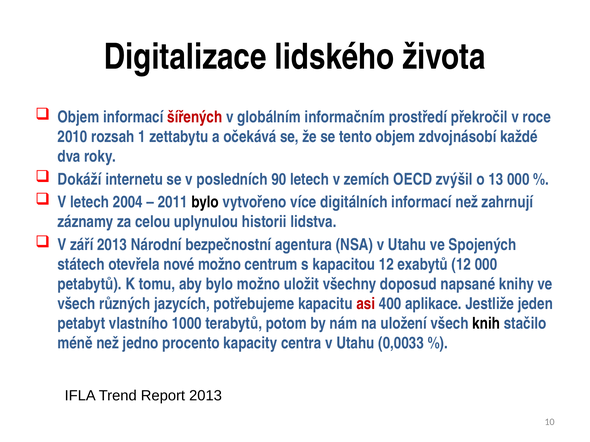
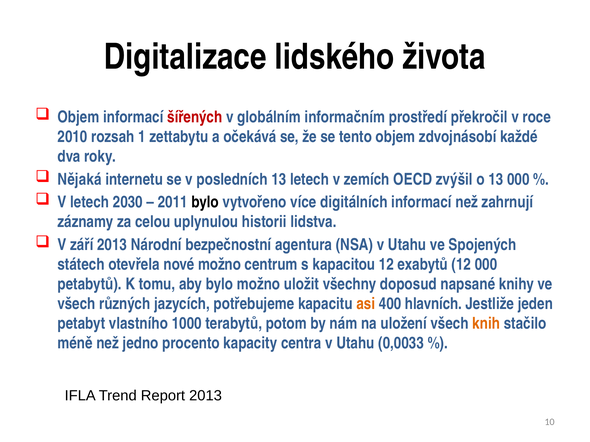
Dokáží: Dokáží -> Nějaká
posledních 90: 90 -> 13
2004: 2004 -> 2030
asi colour: red -> orange
aplikace: aplikace -> hlavních
knih colour: black -> orange
